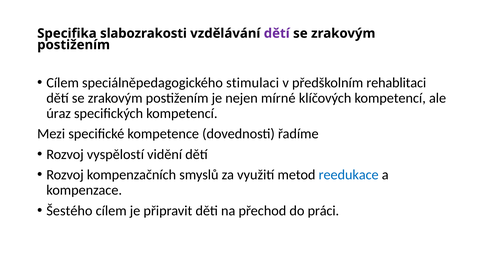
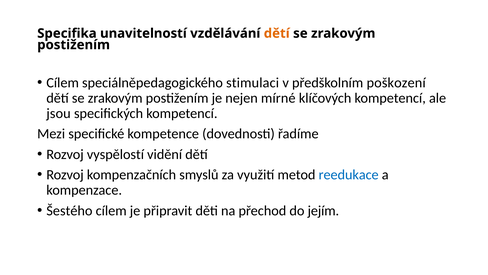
slabozrakosti: slabozrakosti -> unavitelností
dětí at (277, 33) colour: purple -> orange
rehablitaci: rehablitaci -> poškození
úraz: úraz -> jsou
práci: práci -> jejím
